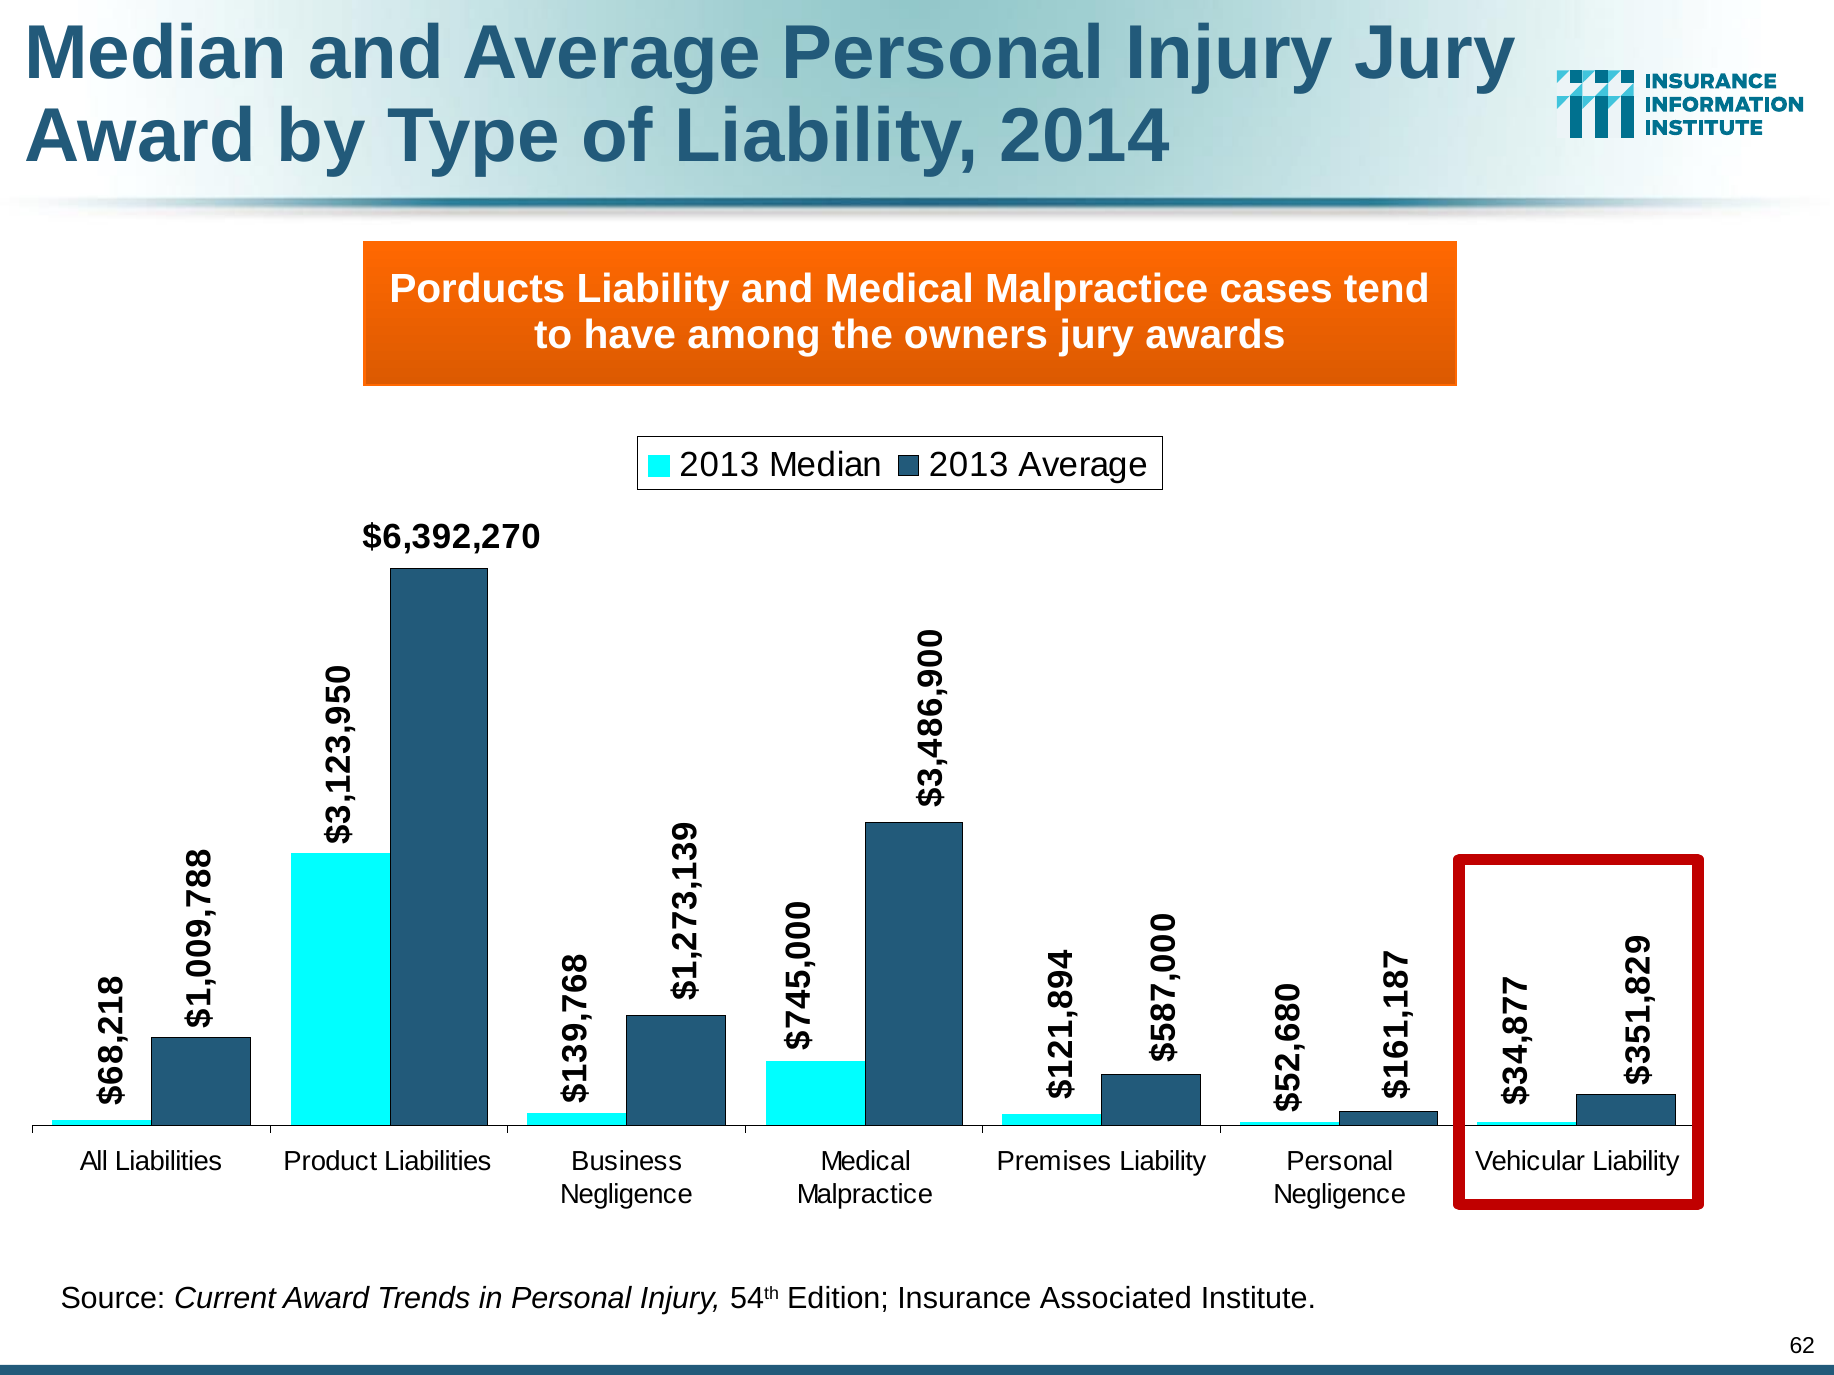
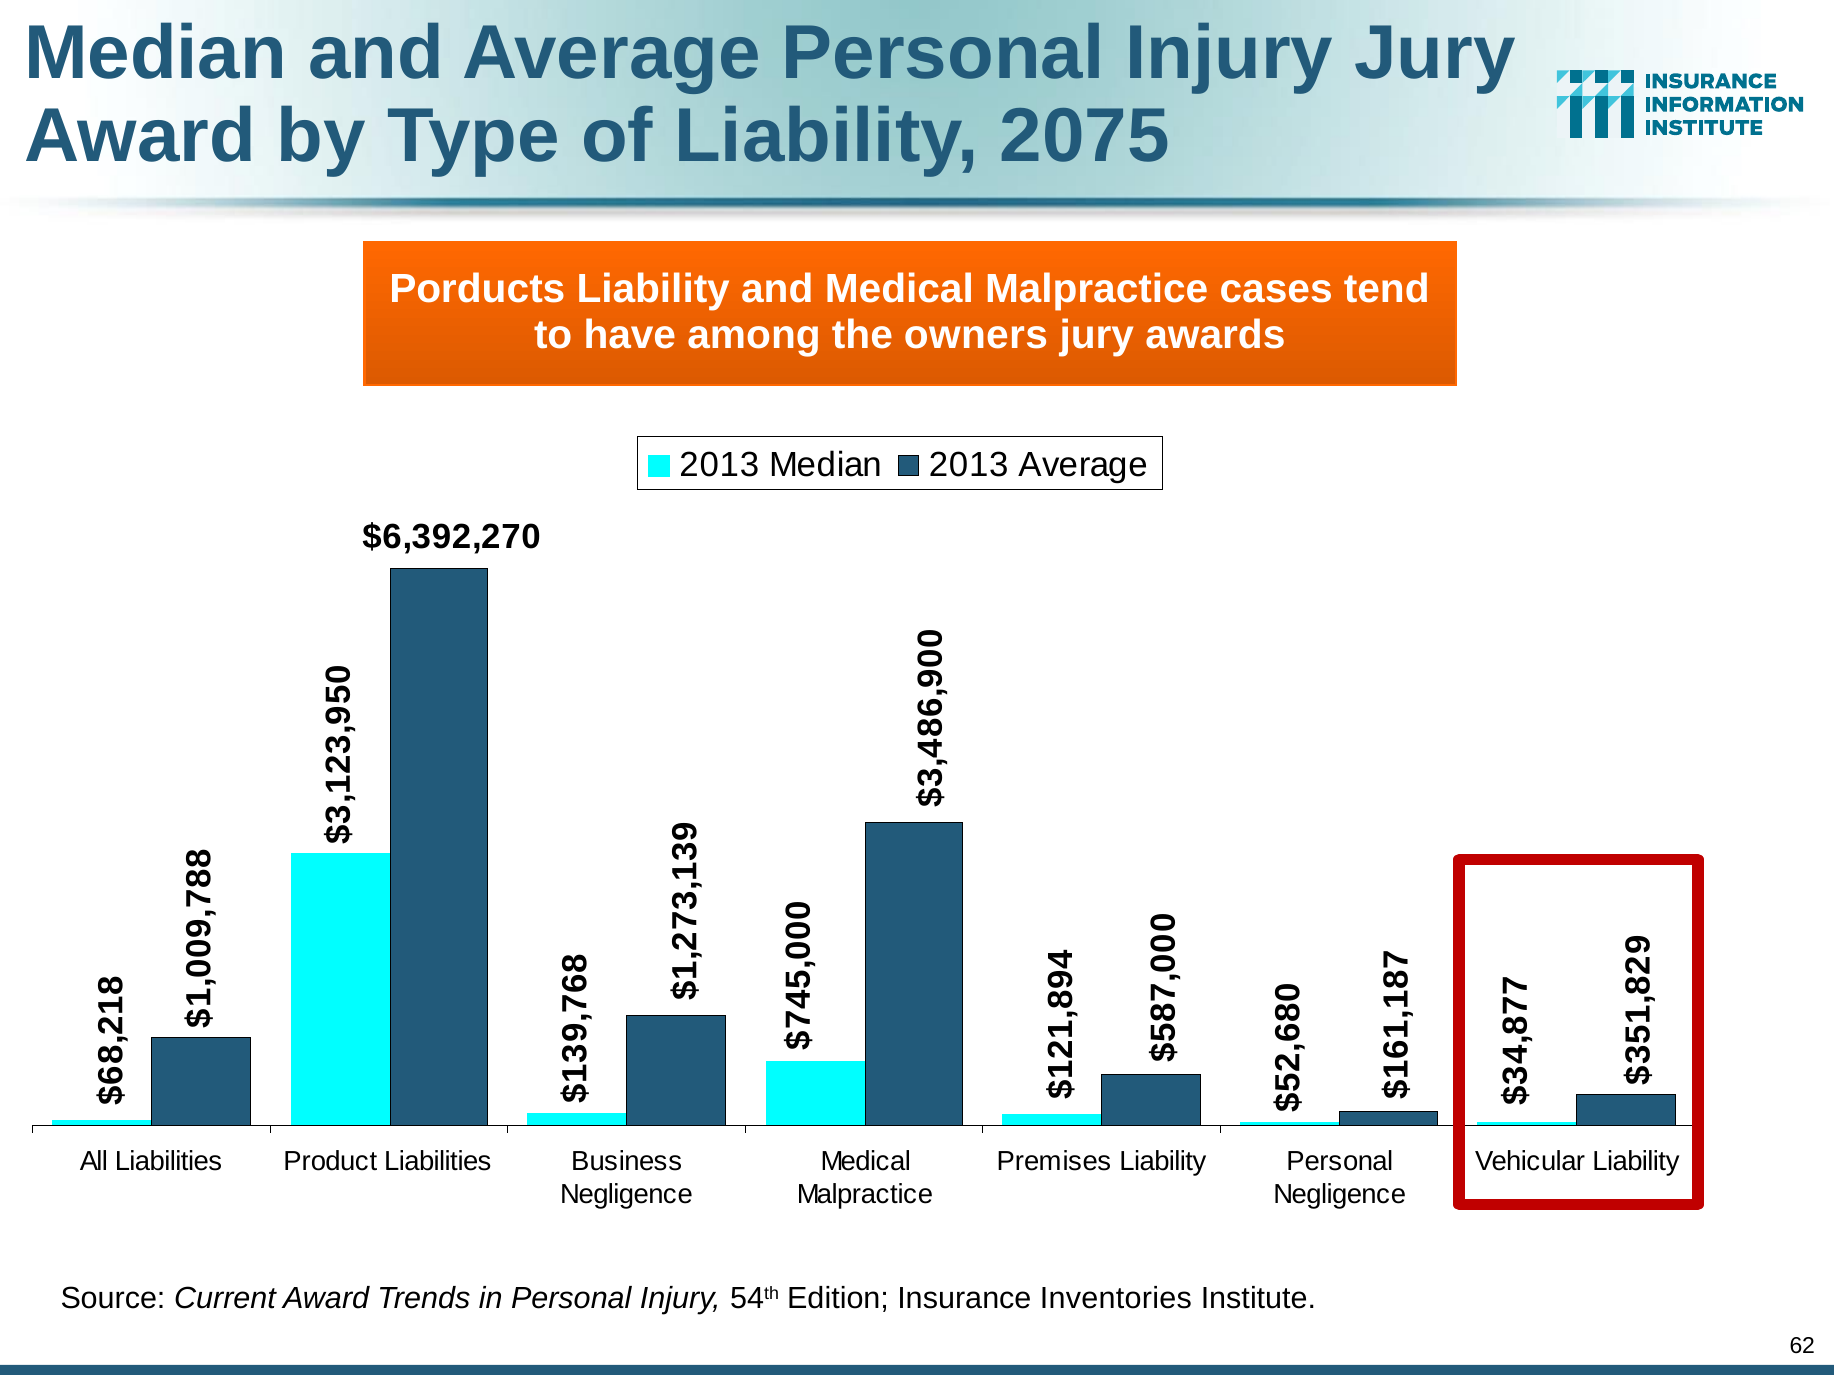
2014: 2014 -> 2075
Associated: Associated -> Inventories
